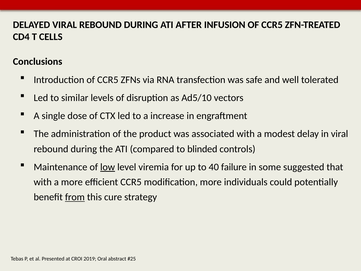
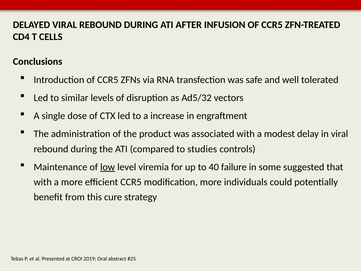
Ad5/10: Ad5/10 -> Ad5/32
blinded: blinded -> studies
from underline: present -> none
